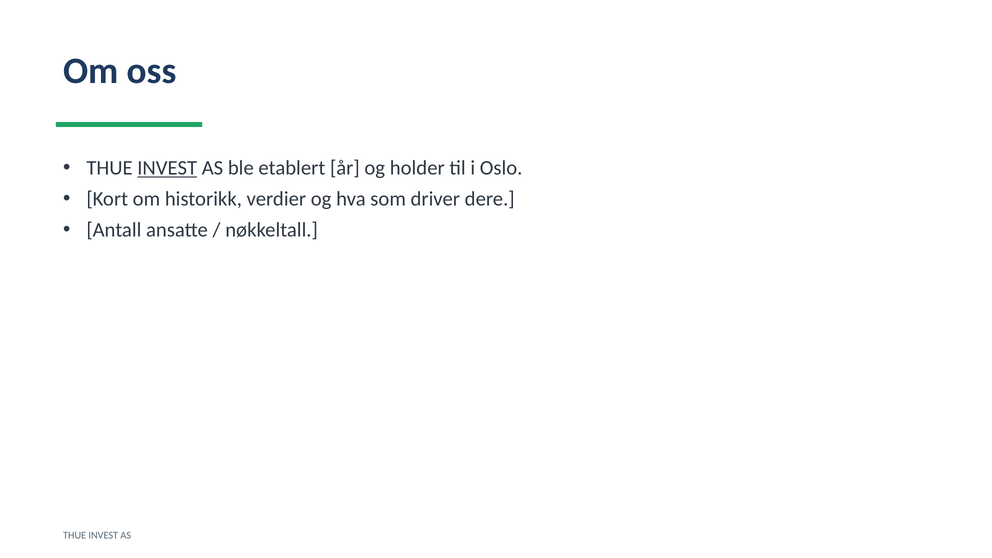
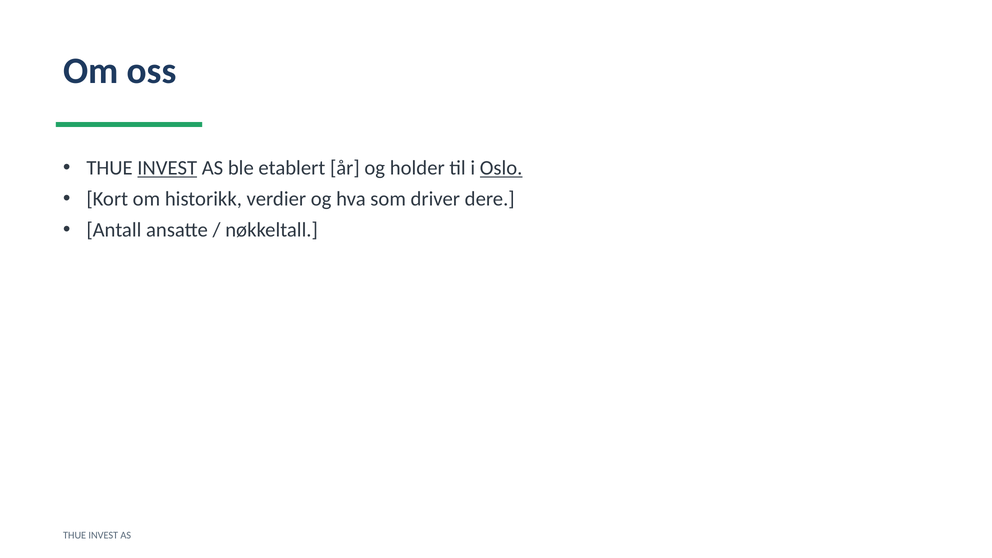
Oslo underline: none -> present
